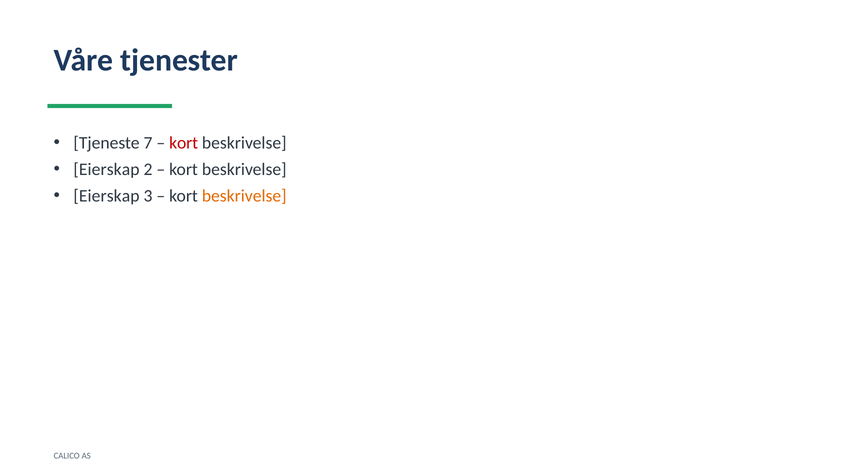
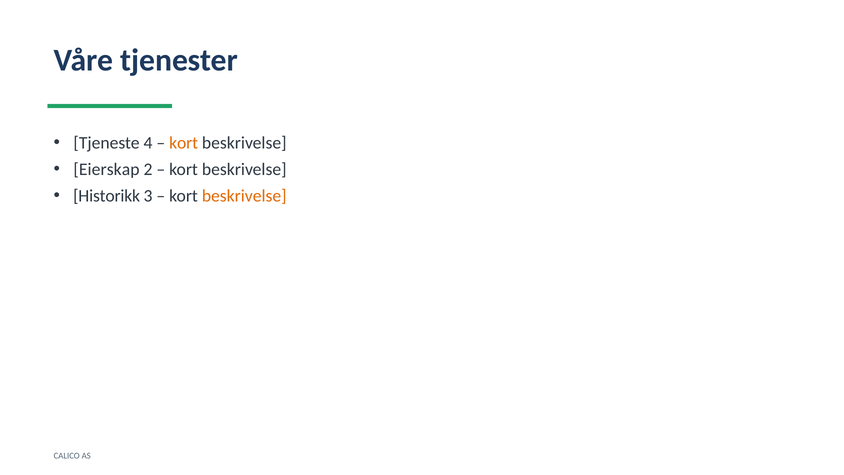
7: 7 -> 4
kort at (184, 143) colour: red -> orange
Eierskap at (107, 196): Eierskap -> Historikk
